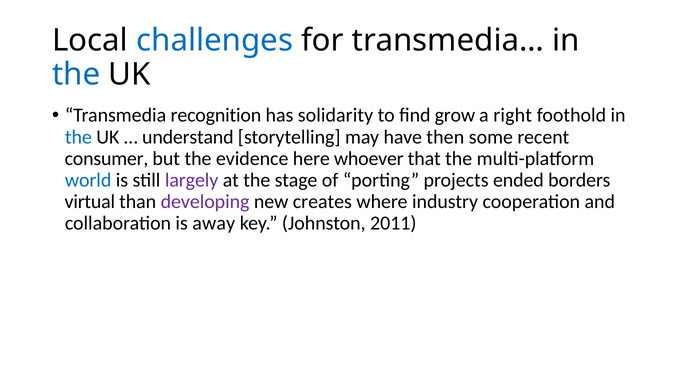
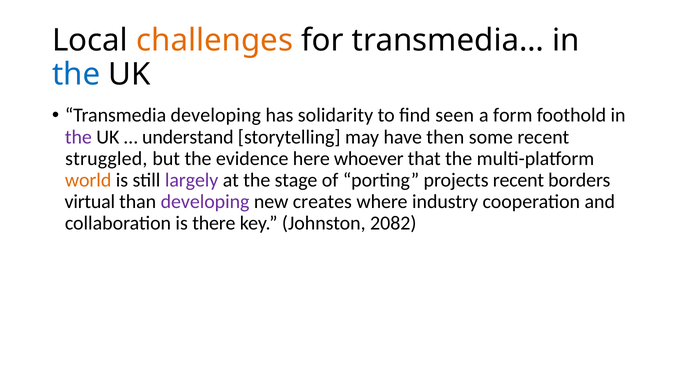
challenges colour: blue -> orange
Transmedia recognition: recognition -> developing
grow: grow -> seen
right: right -> form
the at (78, 137) colour: blue -> purple
consumer: consumer -> struggled
world colour: blue -> orange
projects ended: ended -> recent
away: away -> there
2011: 2011 -> 2082
